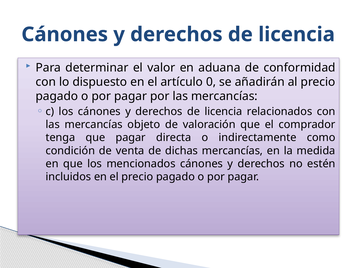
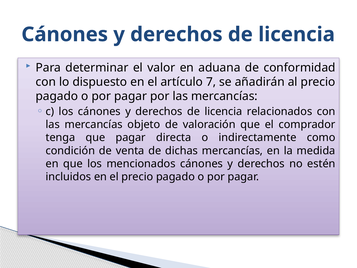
0: 0 -> 7
